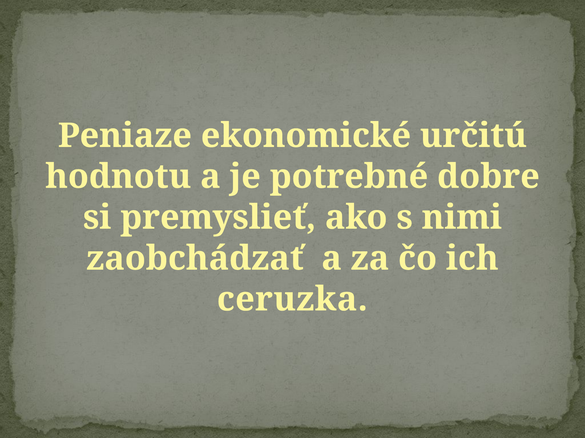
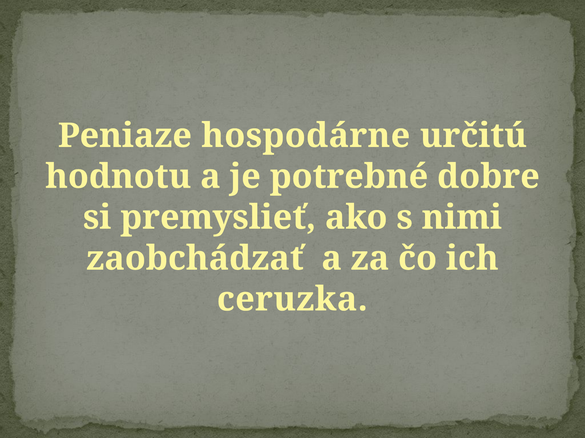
ekonomické: ekonomické -> hospodárne
